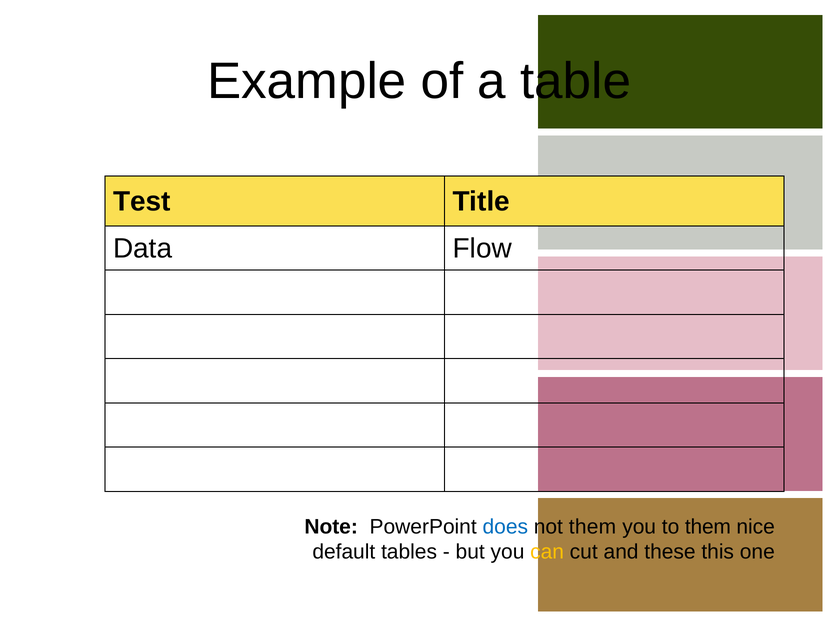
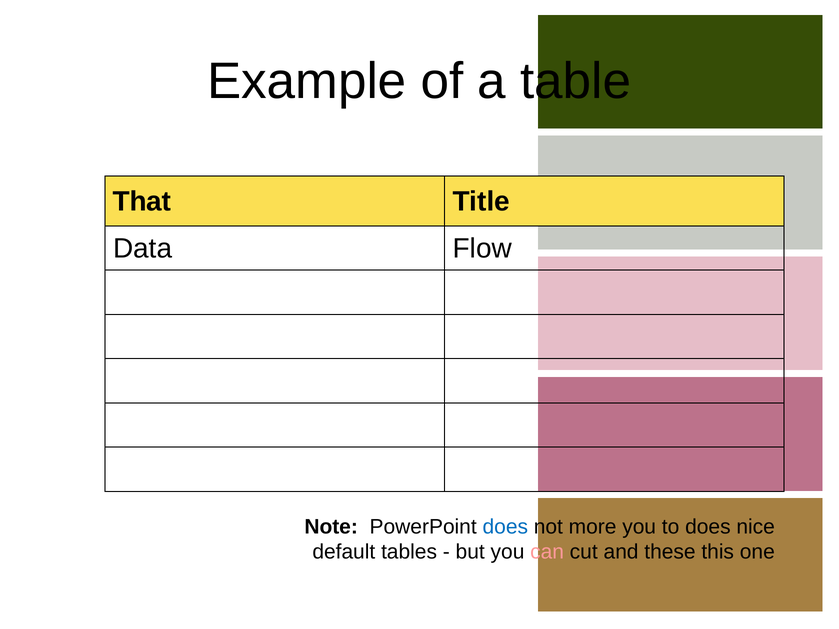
Test: Test -> That
not them: them -> more
to them: them -> does
can colour: yellow -> pink
